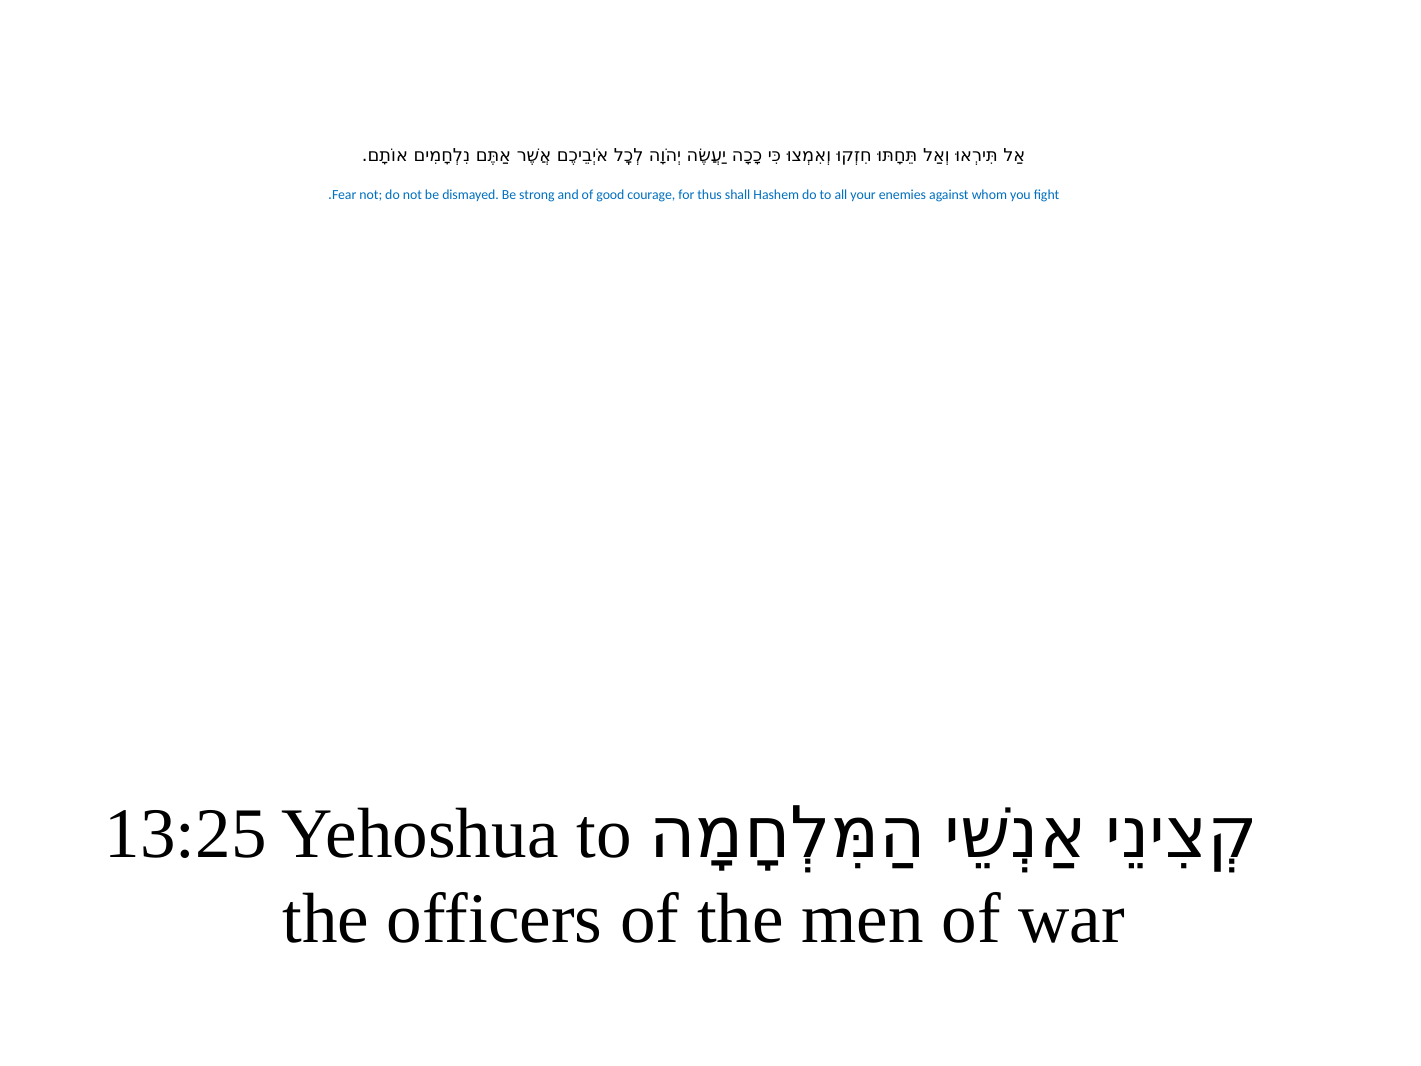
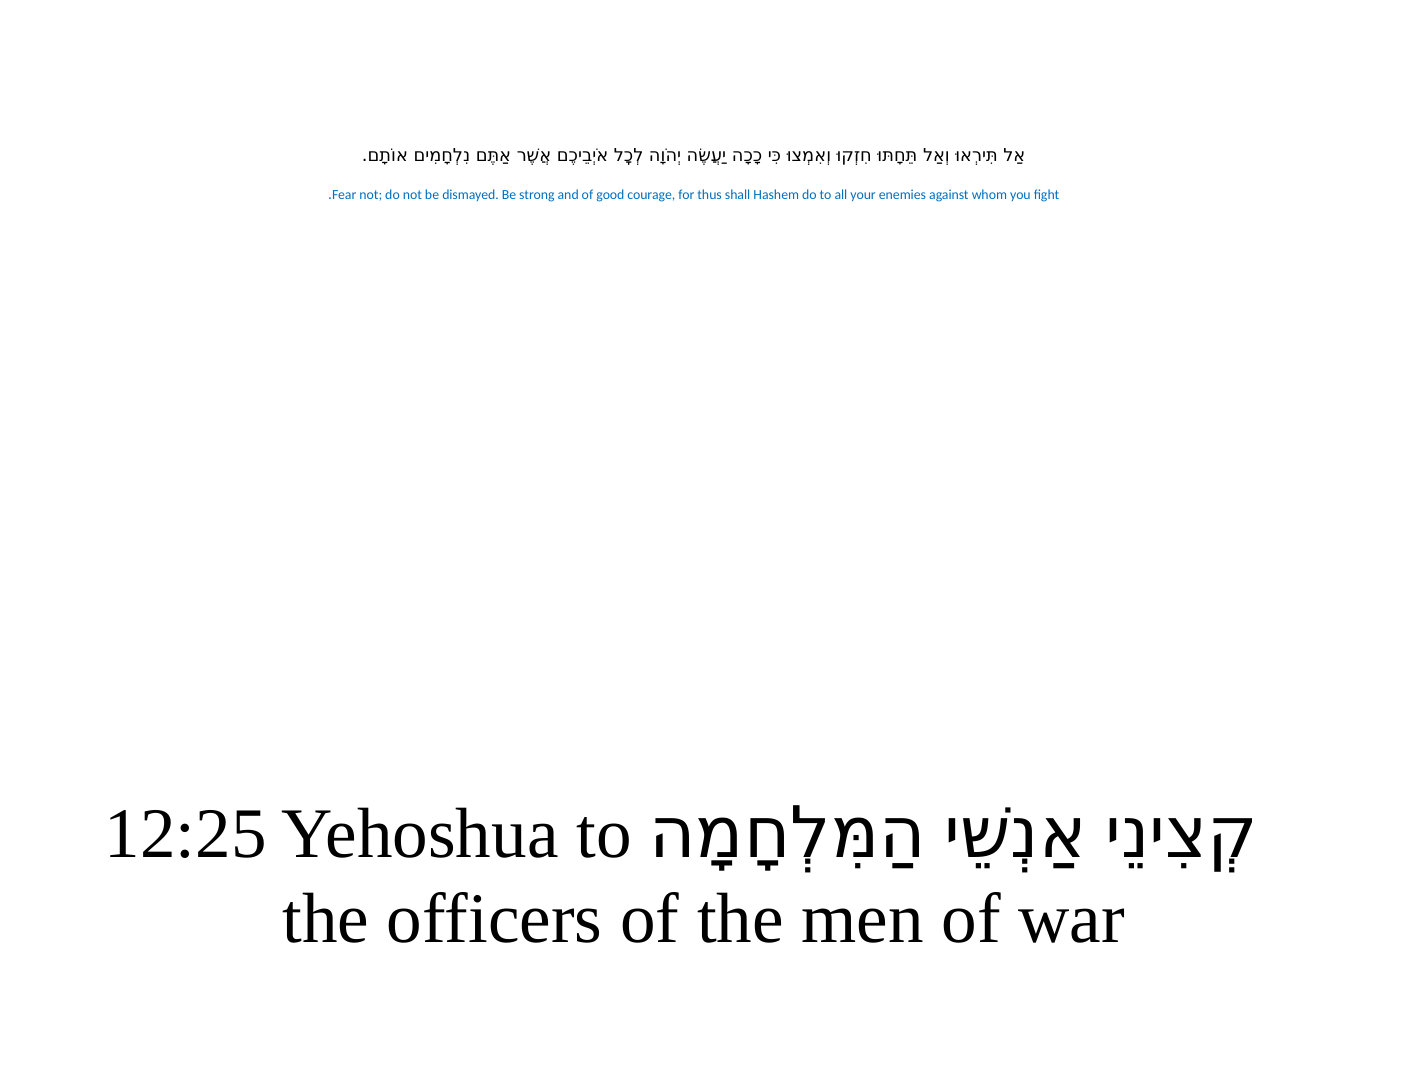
13:25: 13:25 -> 12:25
